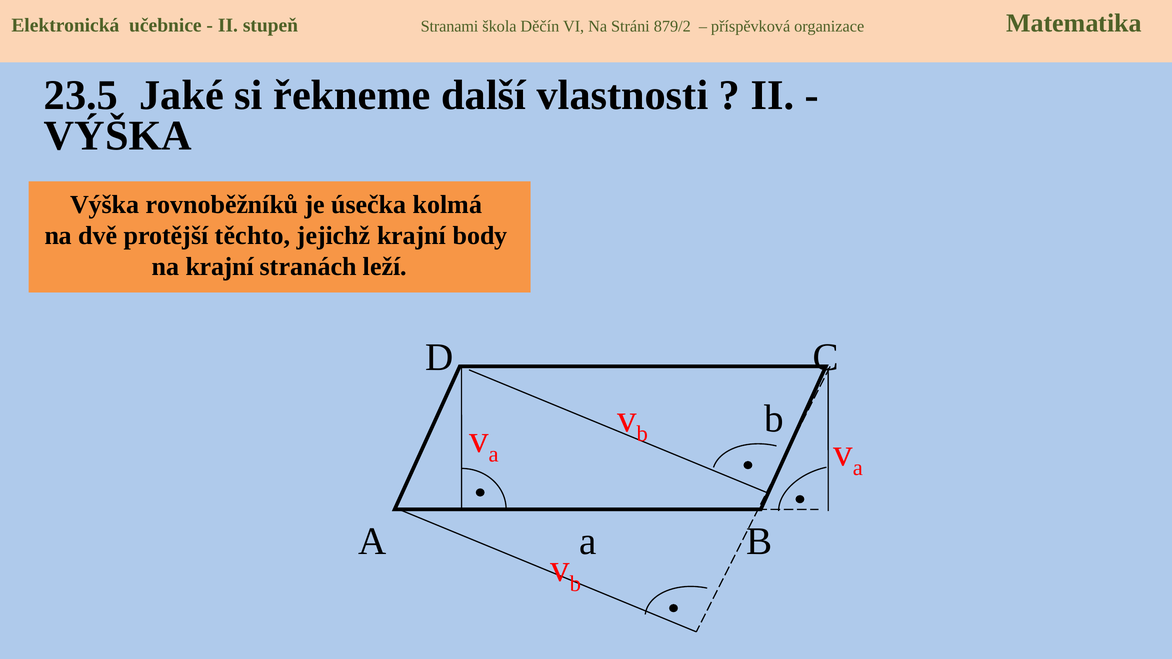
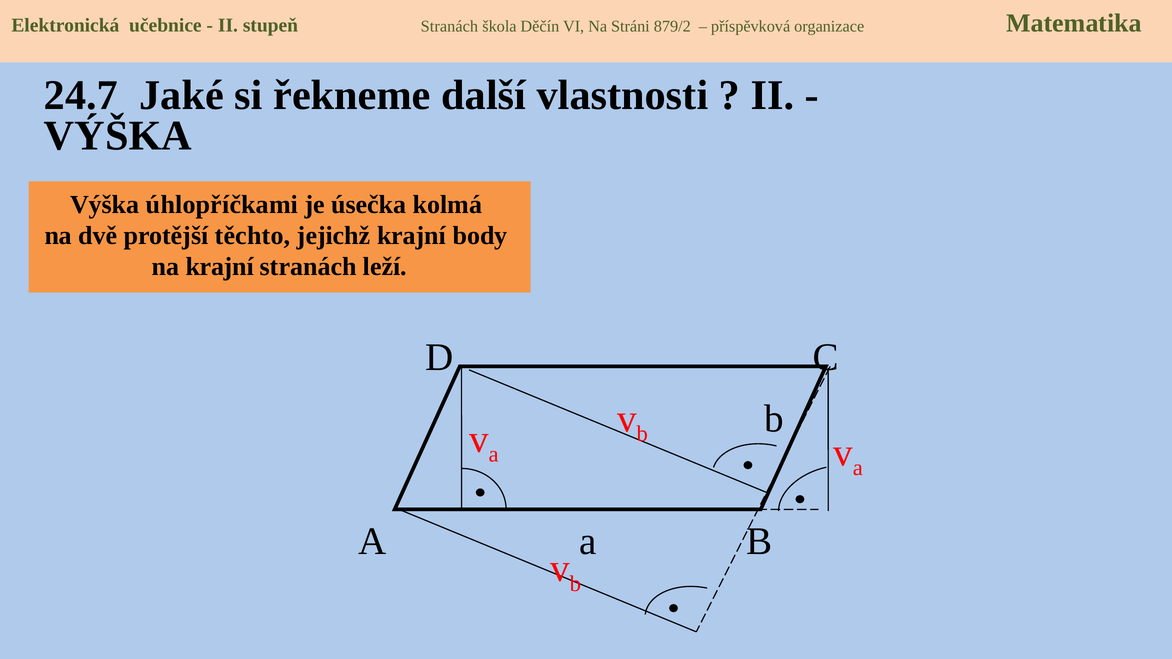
stupeň Stranami: Stranami -> Stranách
23.5: 23.5 -> 24.7
rovnoběžníků: rovnoběžníků -> úhlopříčkami
